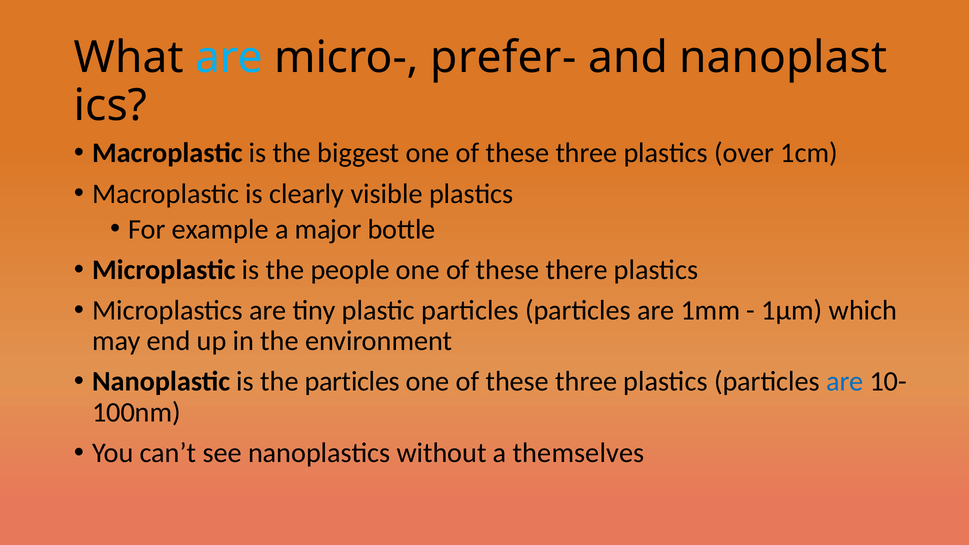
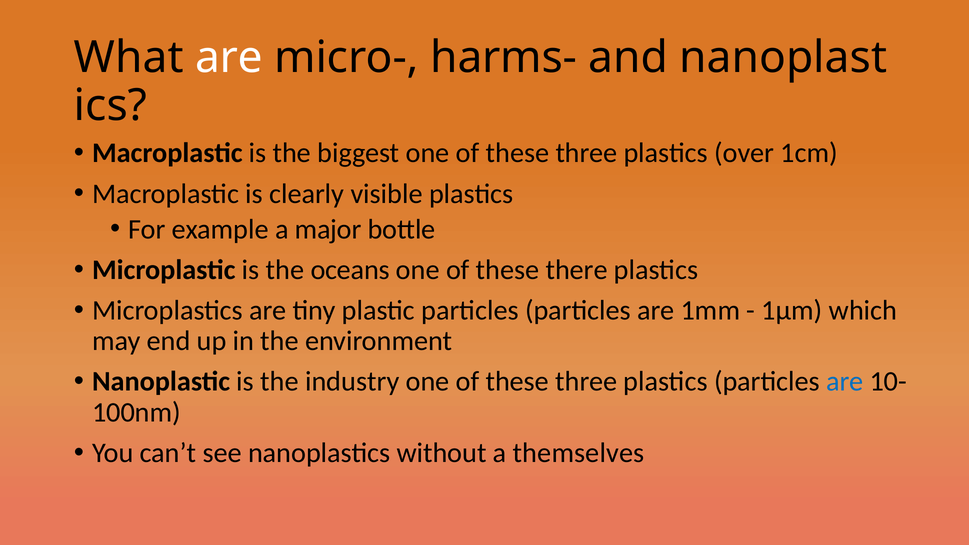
are at (229, 57) colour: light blue -> white
prefer-: prefer- -> harms-
people: people -> oceans
the particles: particles -> industry
